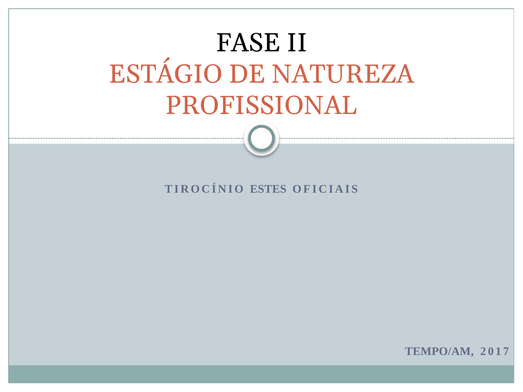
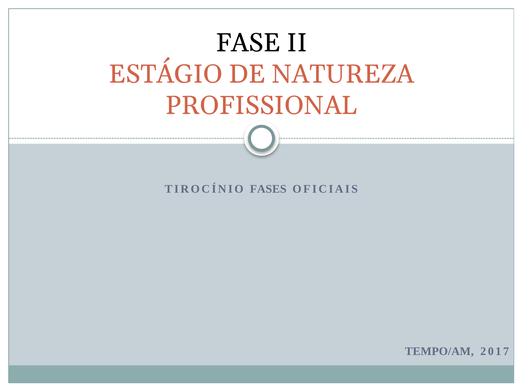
ESTES: ESTES -> FASES
